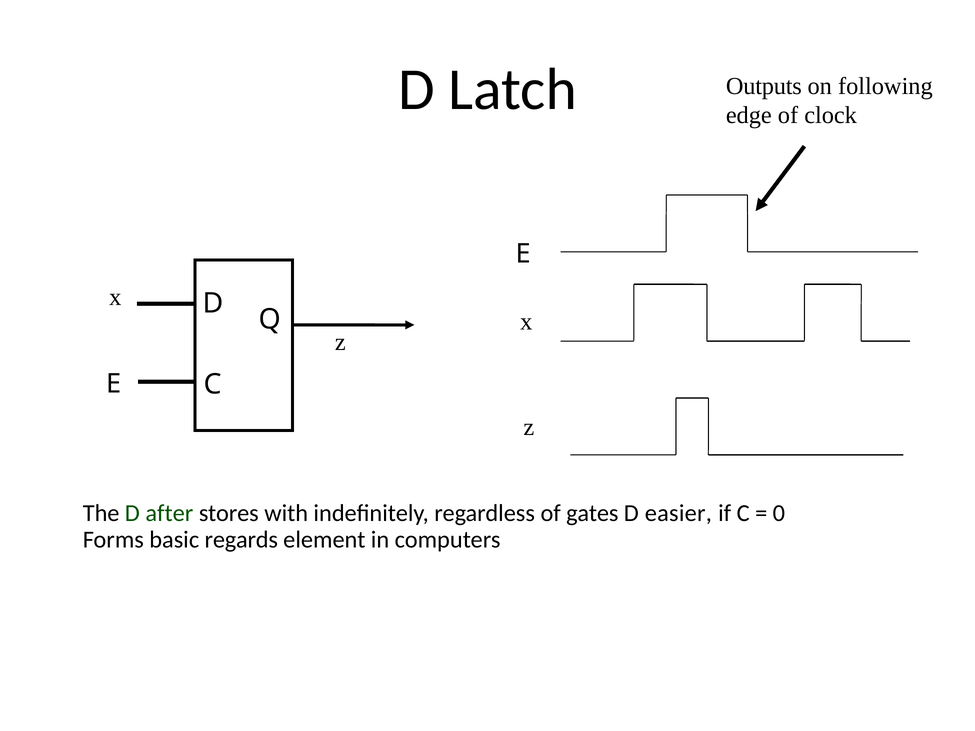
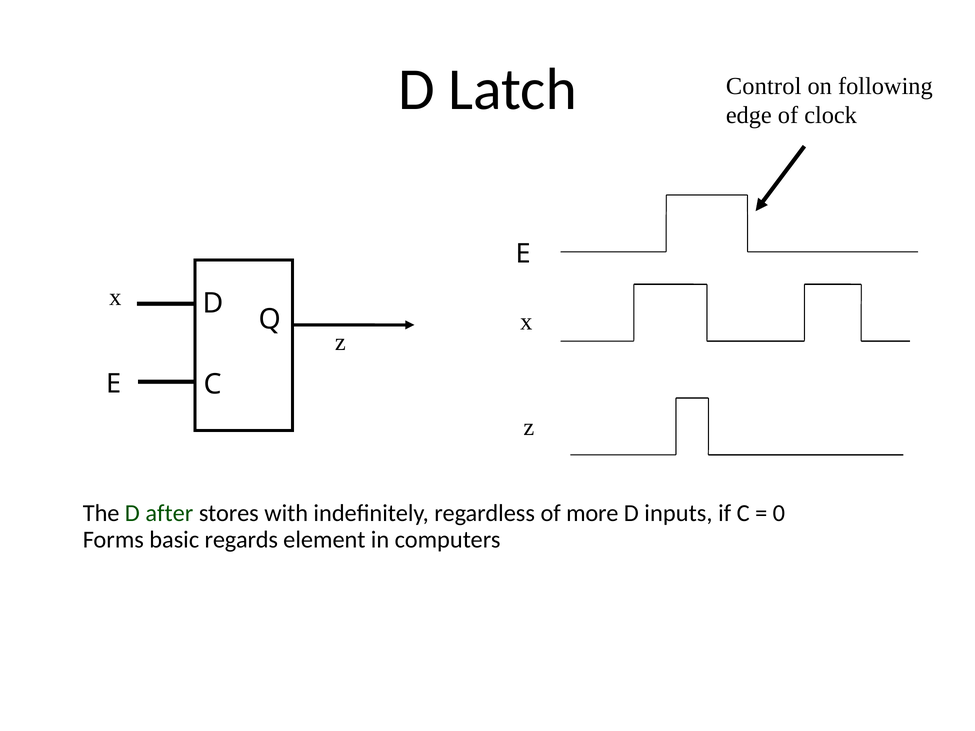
Outputs: Outputs -> Control
gates: gates -> more
easier: easier -> inputs
